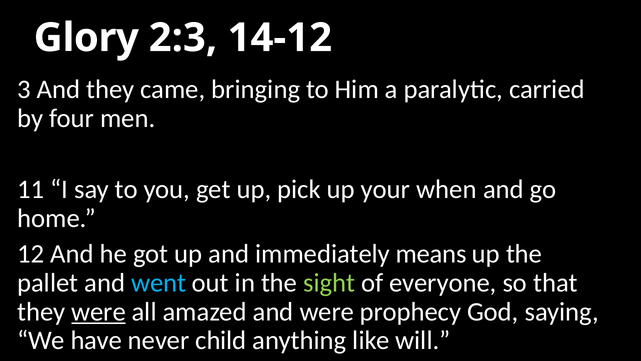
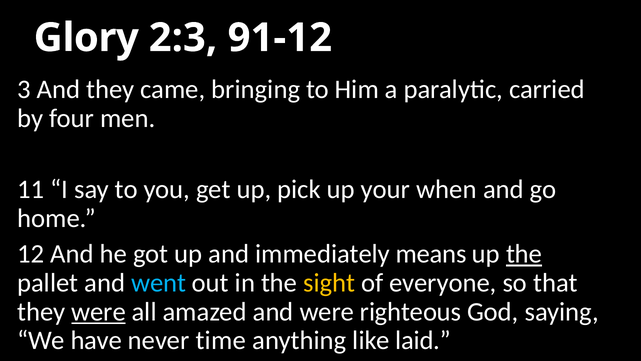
14-12: 14-12 -> 91-12
the at (524, 254) underline: none -> present
sight colour: light green -> yellow
prophecy: prophecy -> righteous
child: child -> time
will: will -> laid
